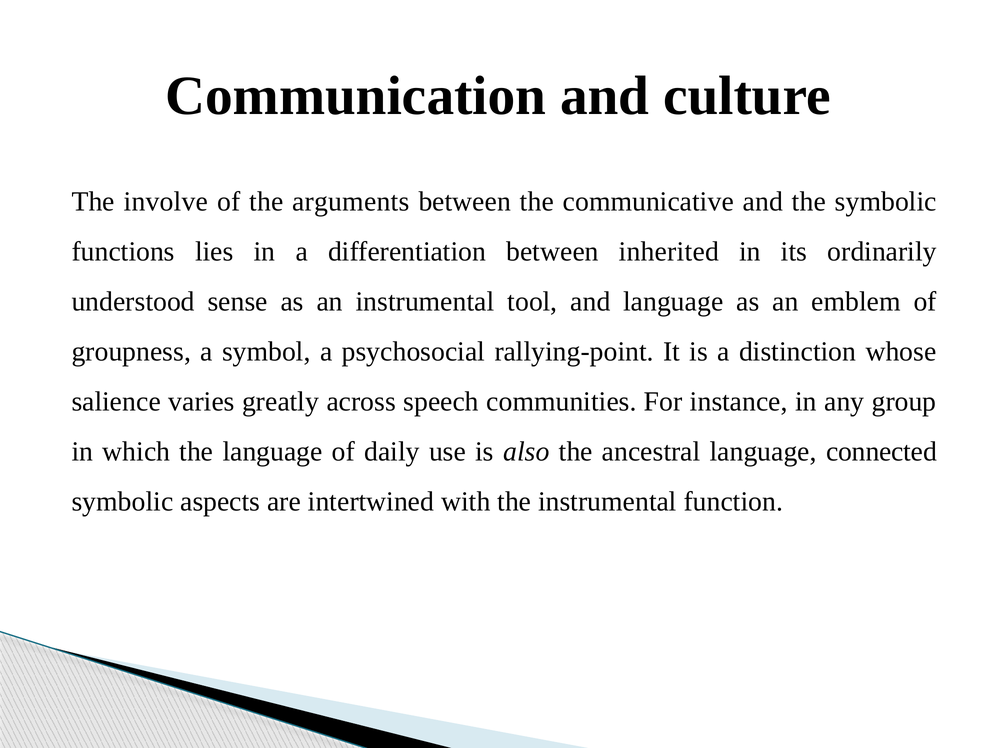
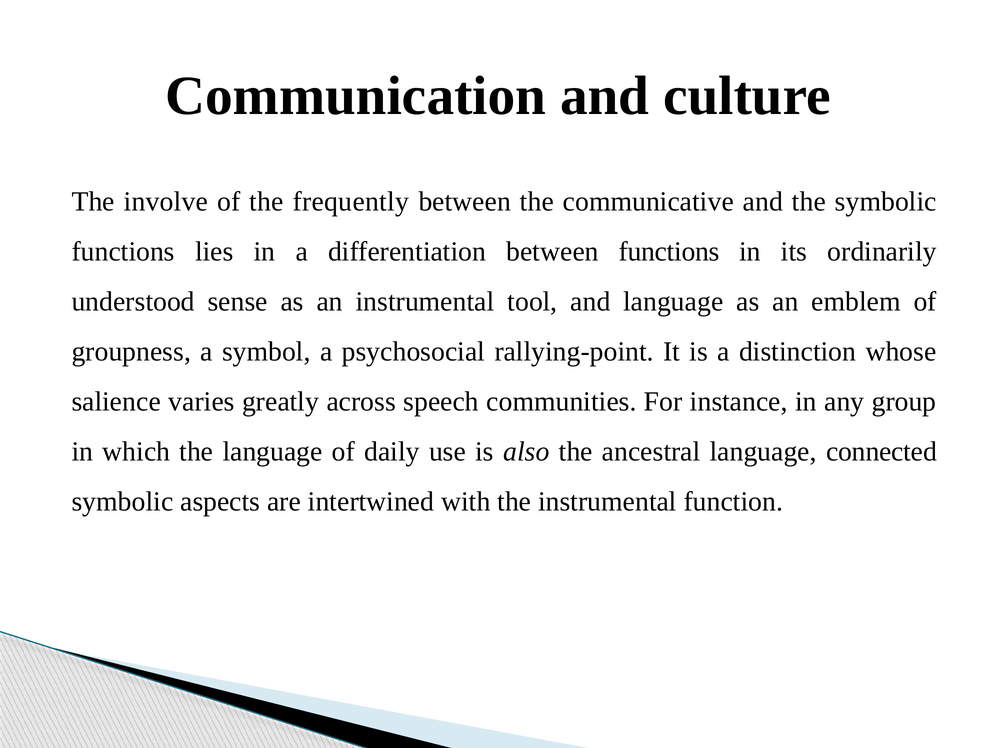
arguments: arguments -> frequently
between inherited: inherited -> functions
